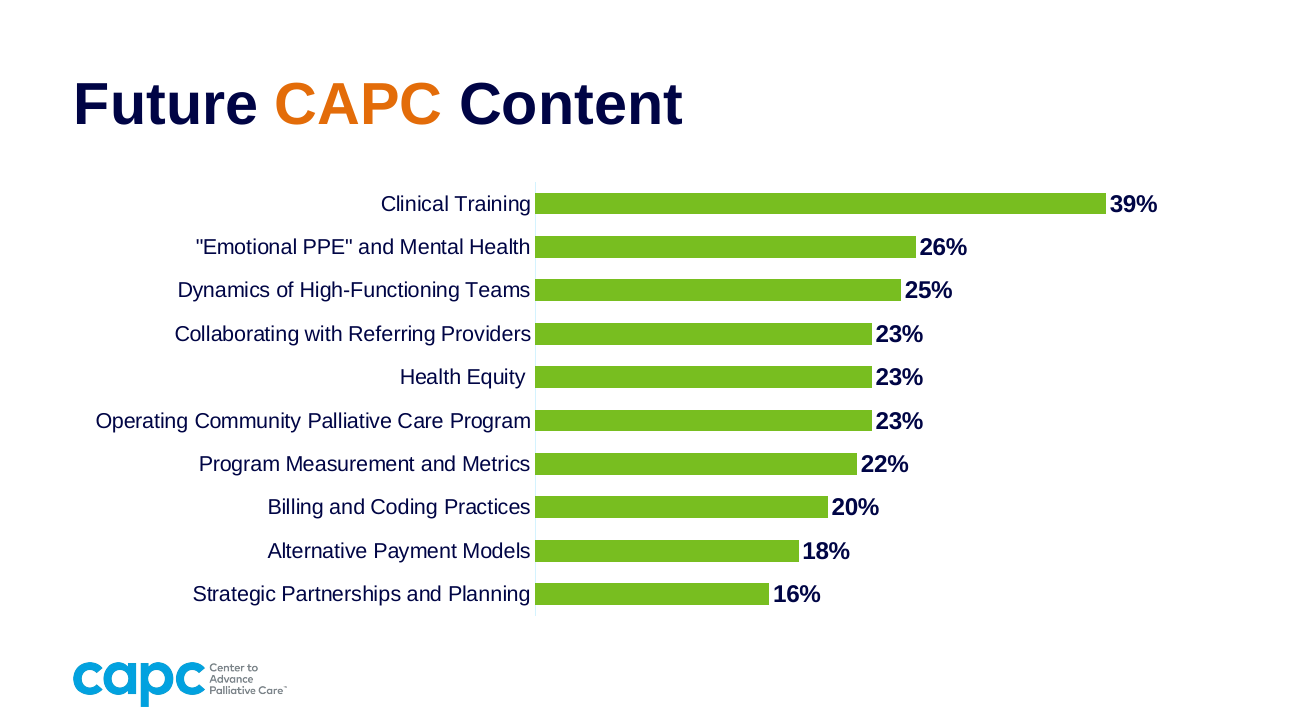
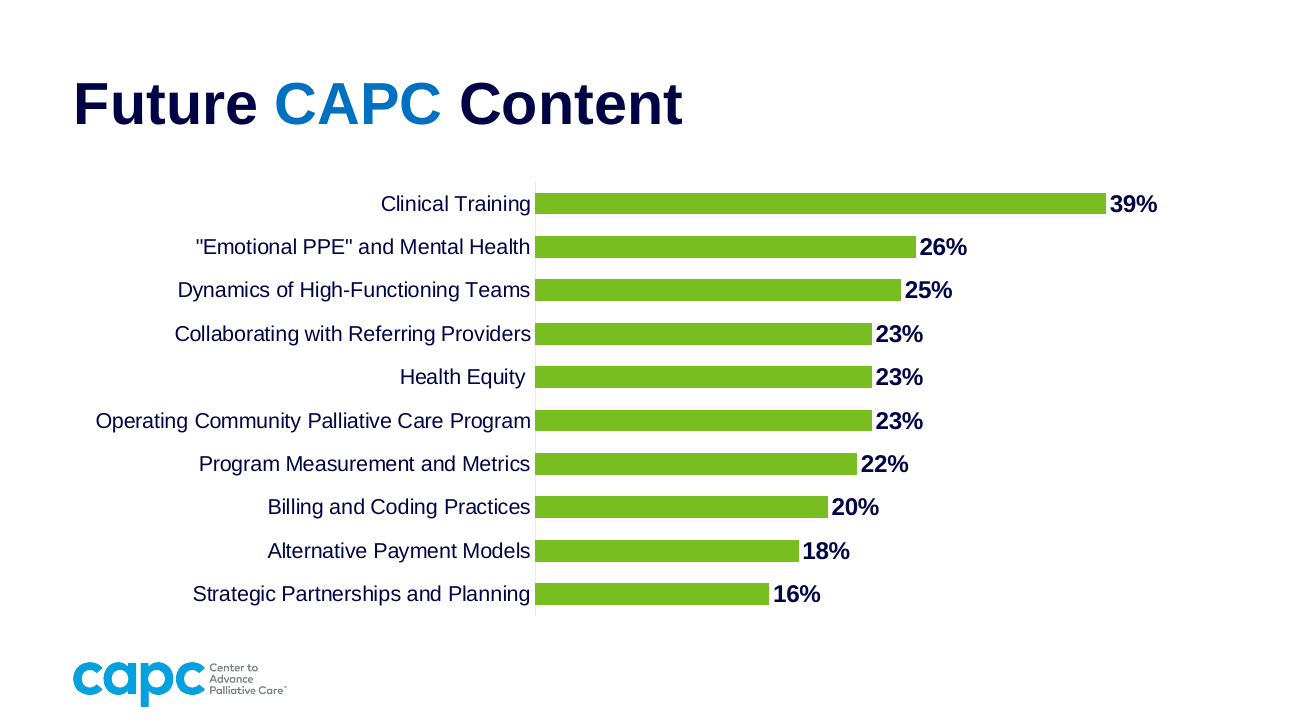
CAPC colour: orange -> blue
